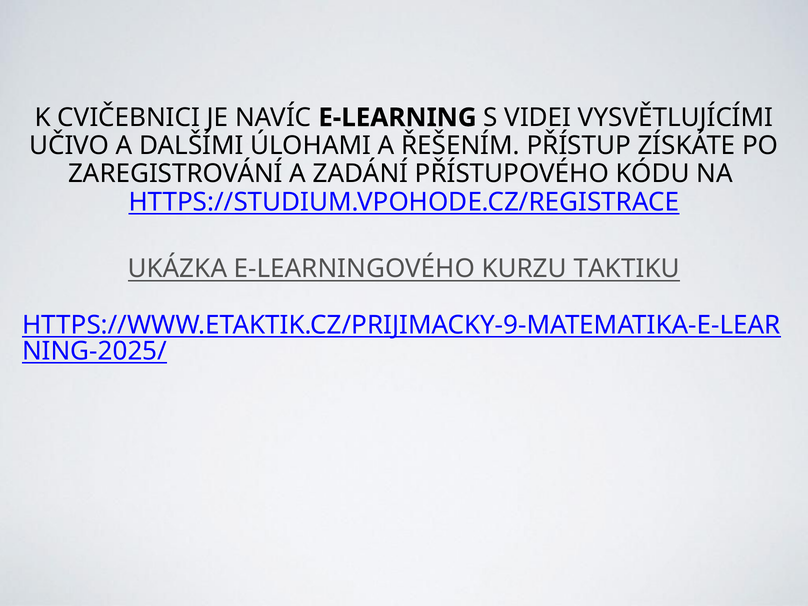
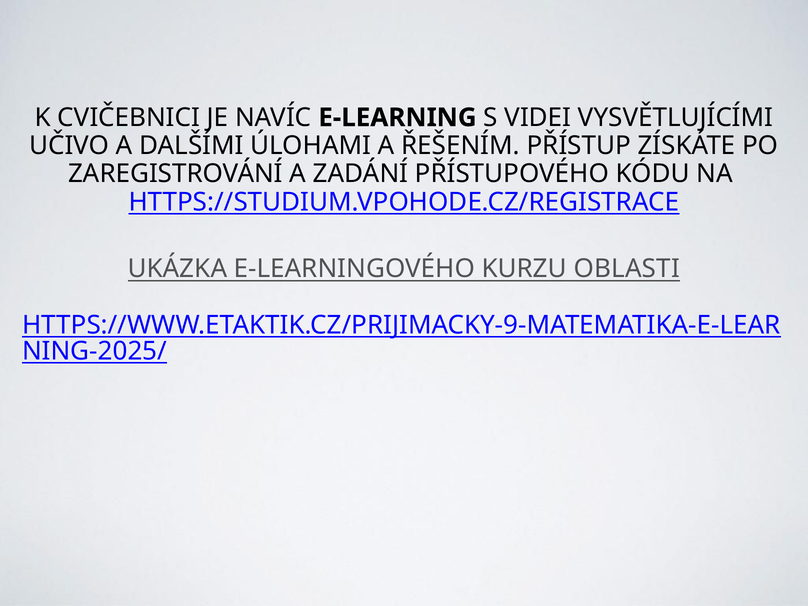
TAKTIKU: TAKTIKU -> OBLASTI
